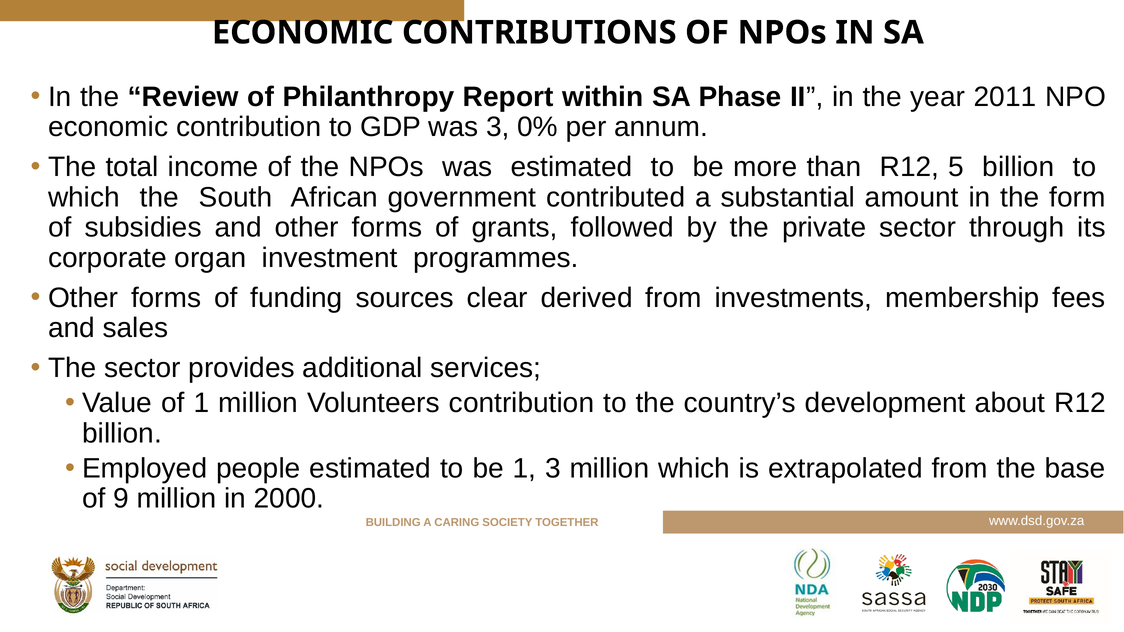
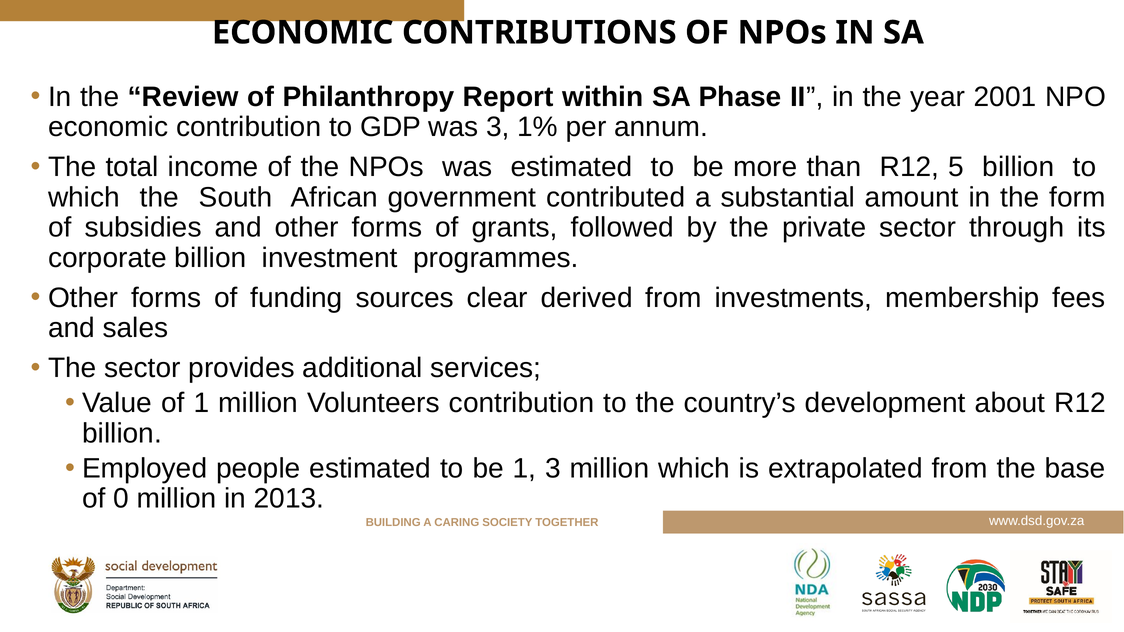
2011: 2011 -> 2001
0%: 0% -> 1%
corporate organ: organ -> billion
9: 9 -> 0
2000: 2000 -> 2013
